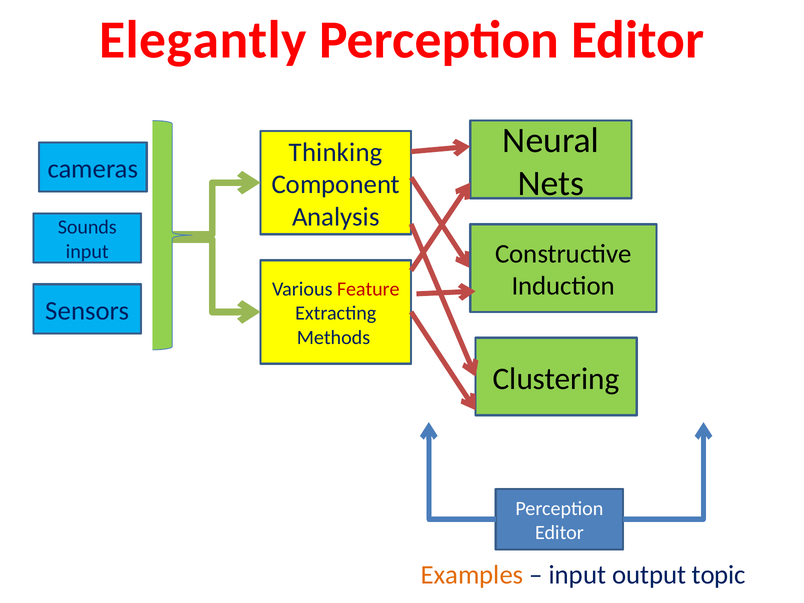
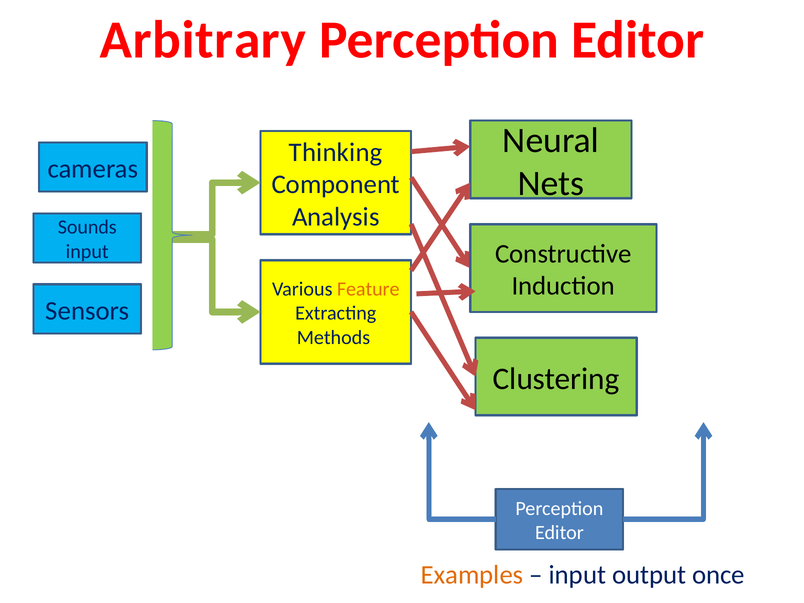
Elegantly: Elegantly -> Arbitrary
Feature colour: red -> orange
topic: topic -> once
